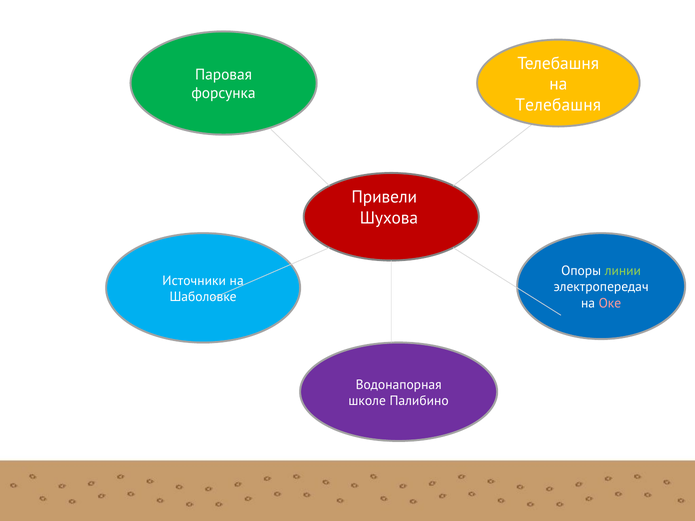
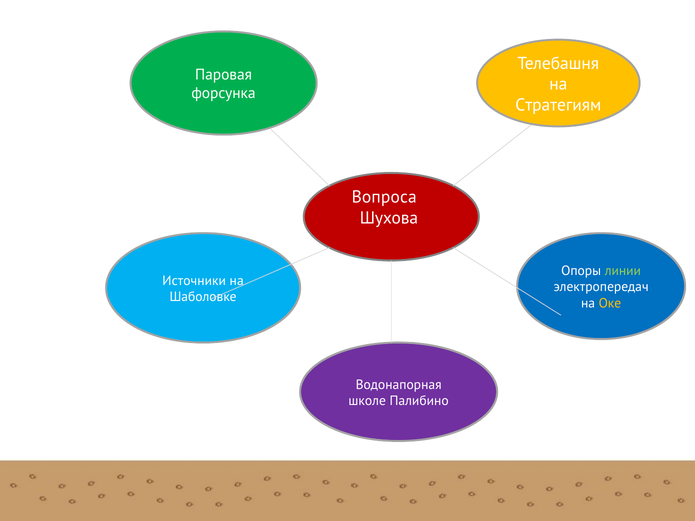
Телебашня at (558, 105): Телебашня -> Стратегиям
Привели: Привели -> Вопроса
Оке colour: pink -> yellow
